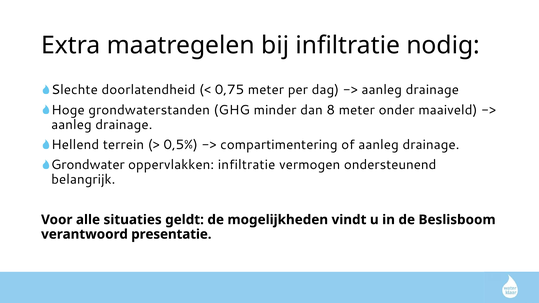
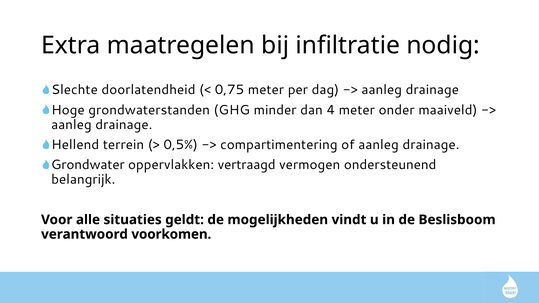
8: 8 -> 4
oppervlakken infiltratie: infiltratie -> vertraagd
presentatie: presentatie -> voorkomen
